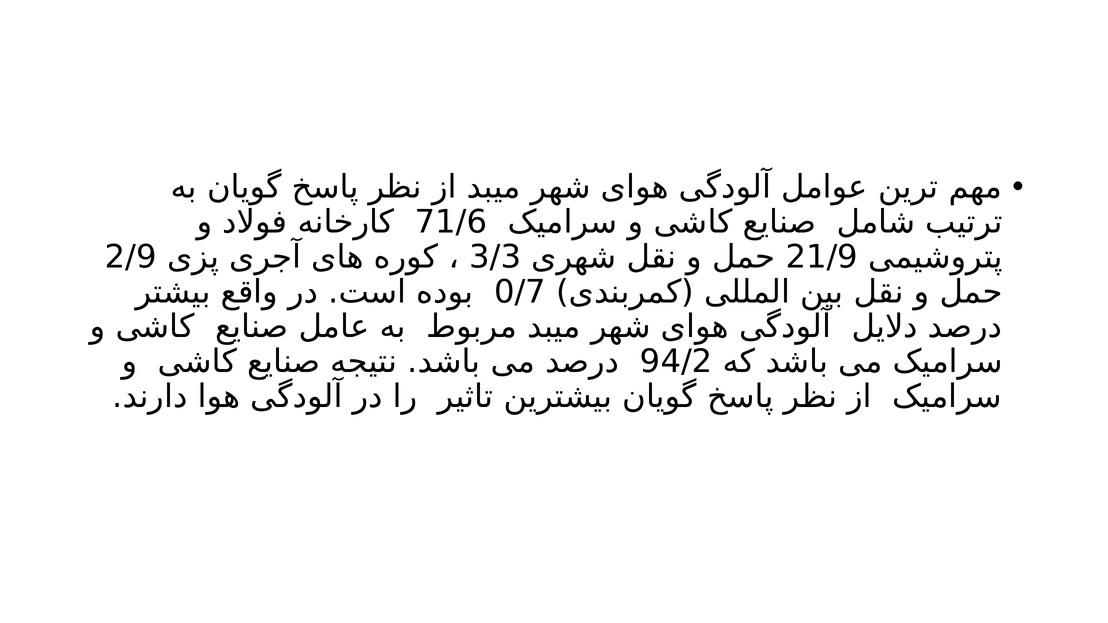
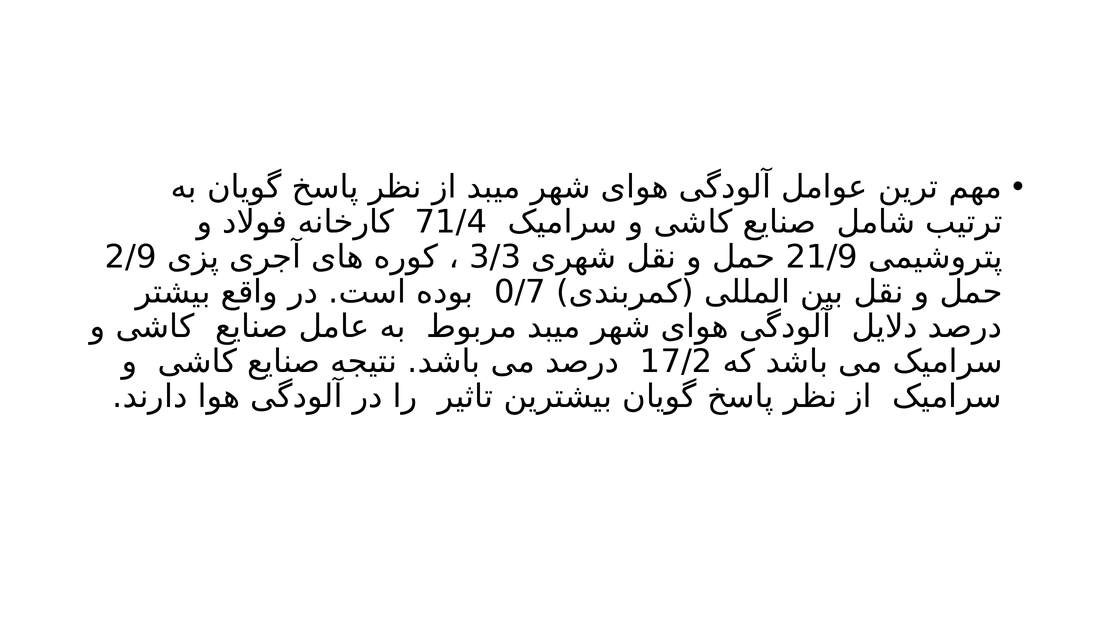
71/6: 71/6 -> 71/4
94/2: 94/2 -> 17/2
